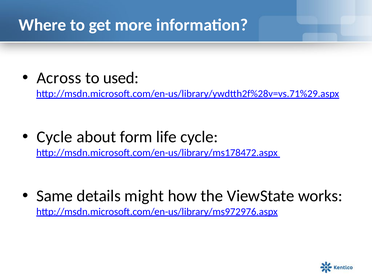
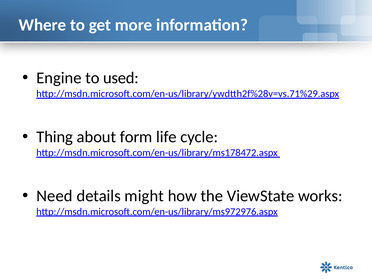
Across: Across -> Engine
Cycle at (54, 137): Cycle -> Thing
Same: Same -> Need
